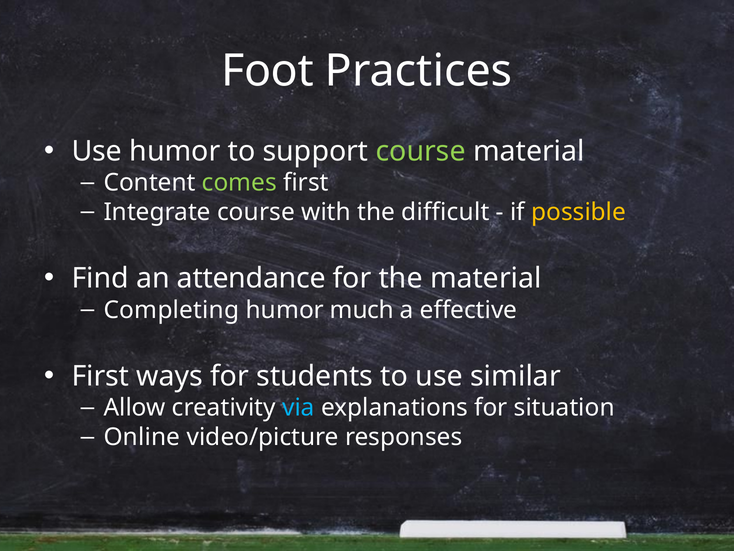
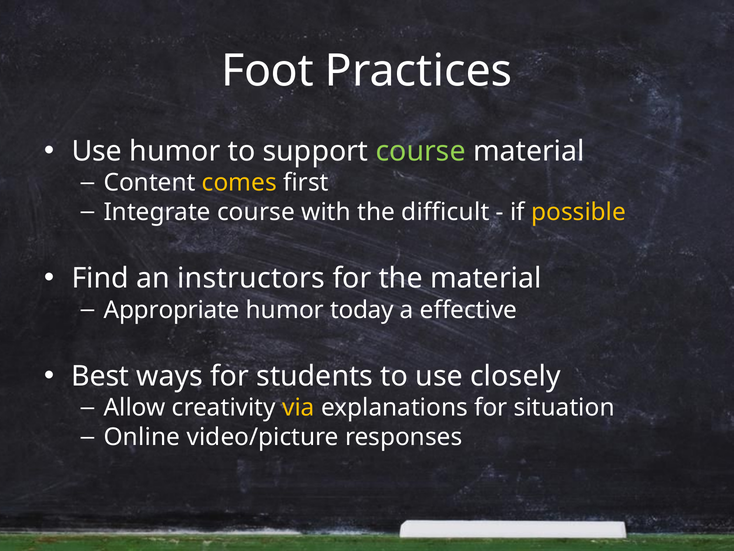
comes colour: light green -> yellow
attendance: attendance -> instructors
Completing: Completing -> Appropriate
much: much -> today
First at (100, 376): First -> Best
similar: similar -> closely
via colour: light blue -> yellow
